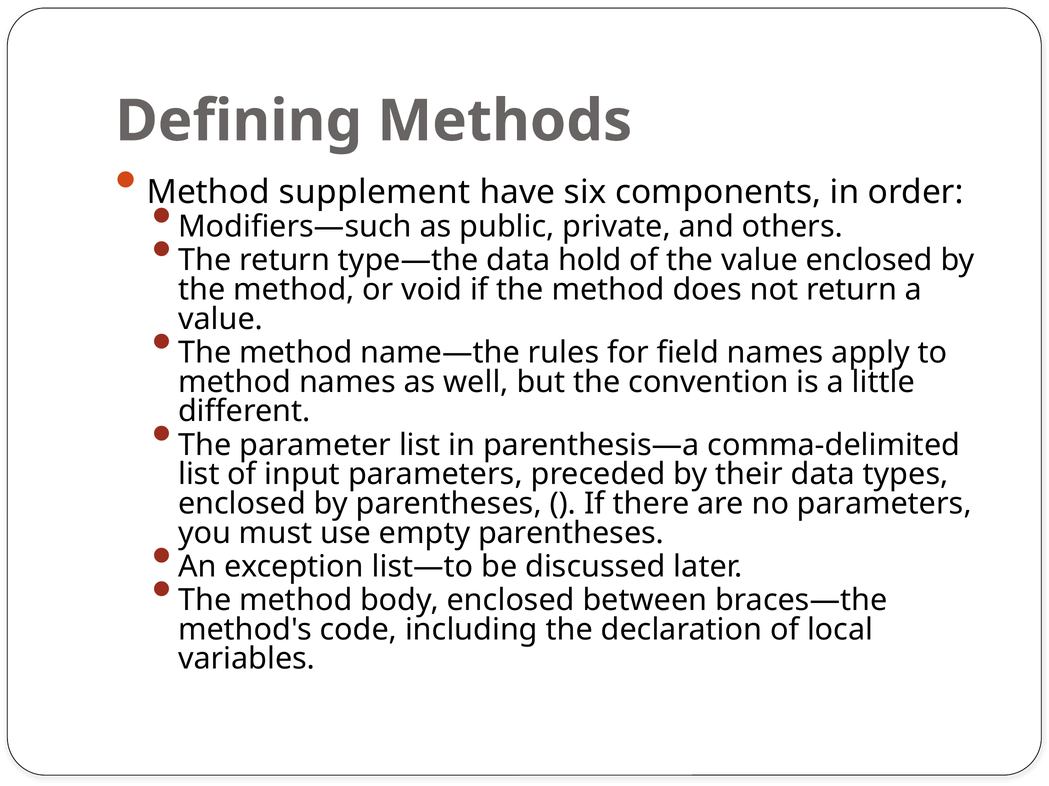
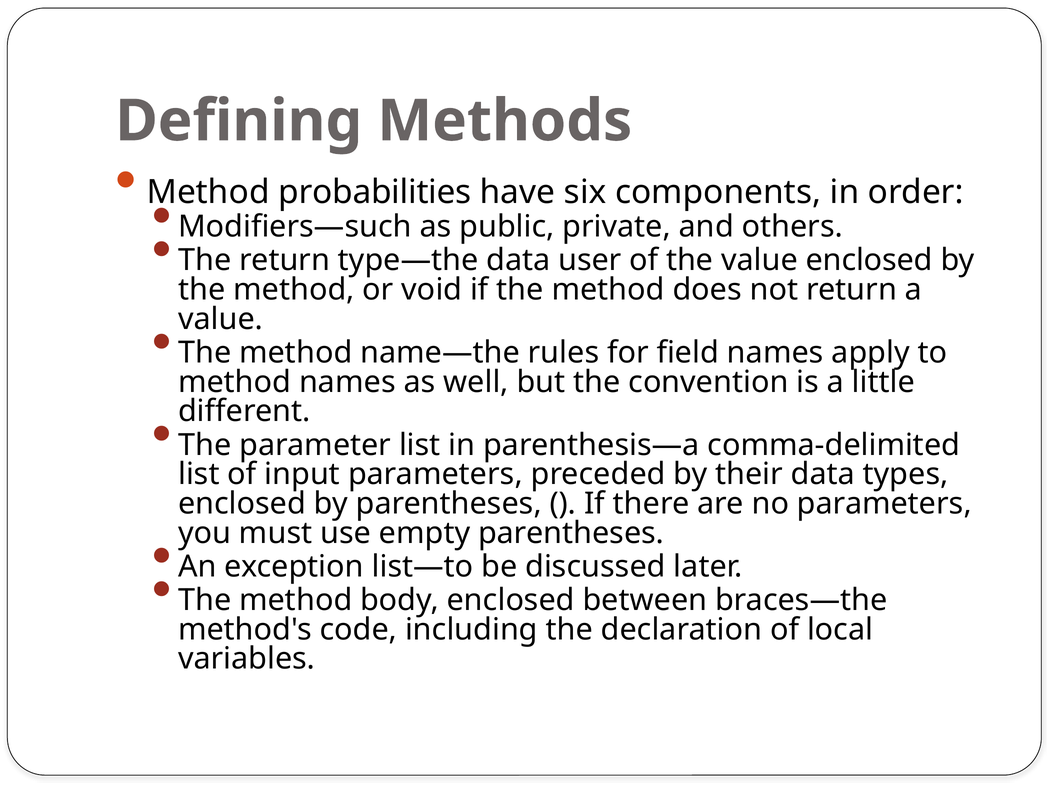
supplement: supplement -> probabilities
hold: hold -> user
